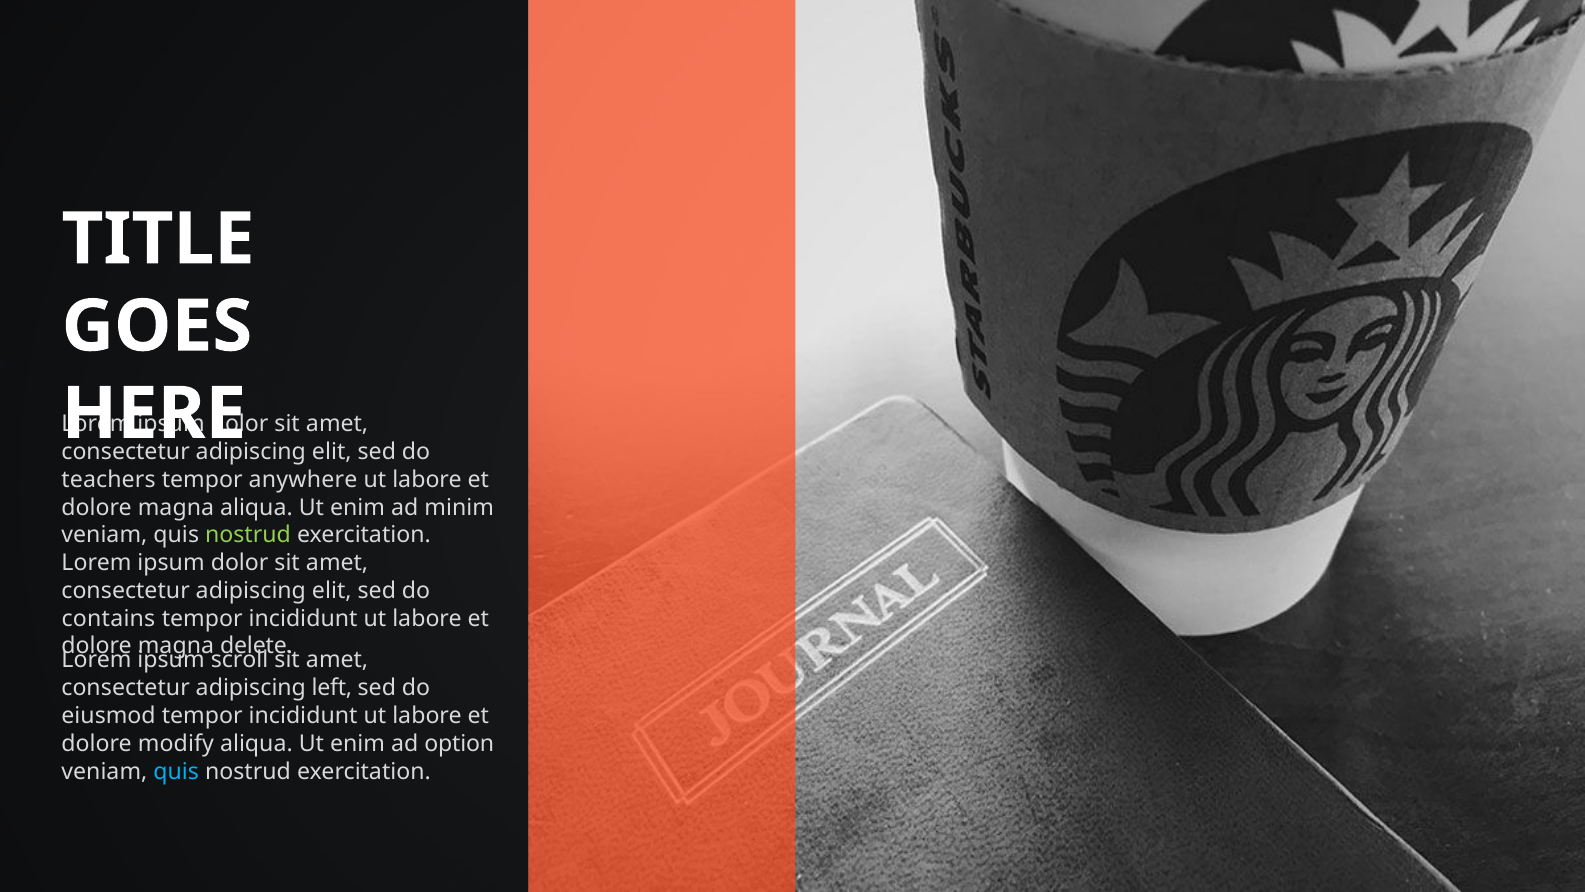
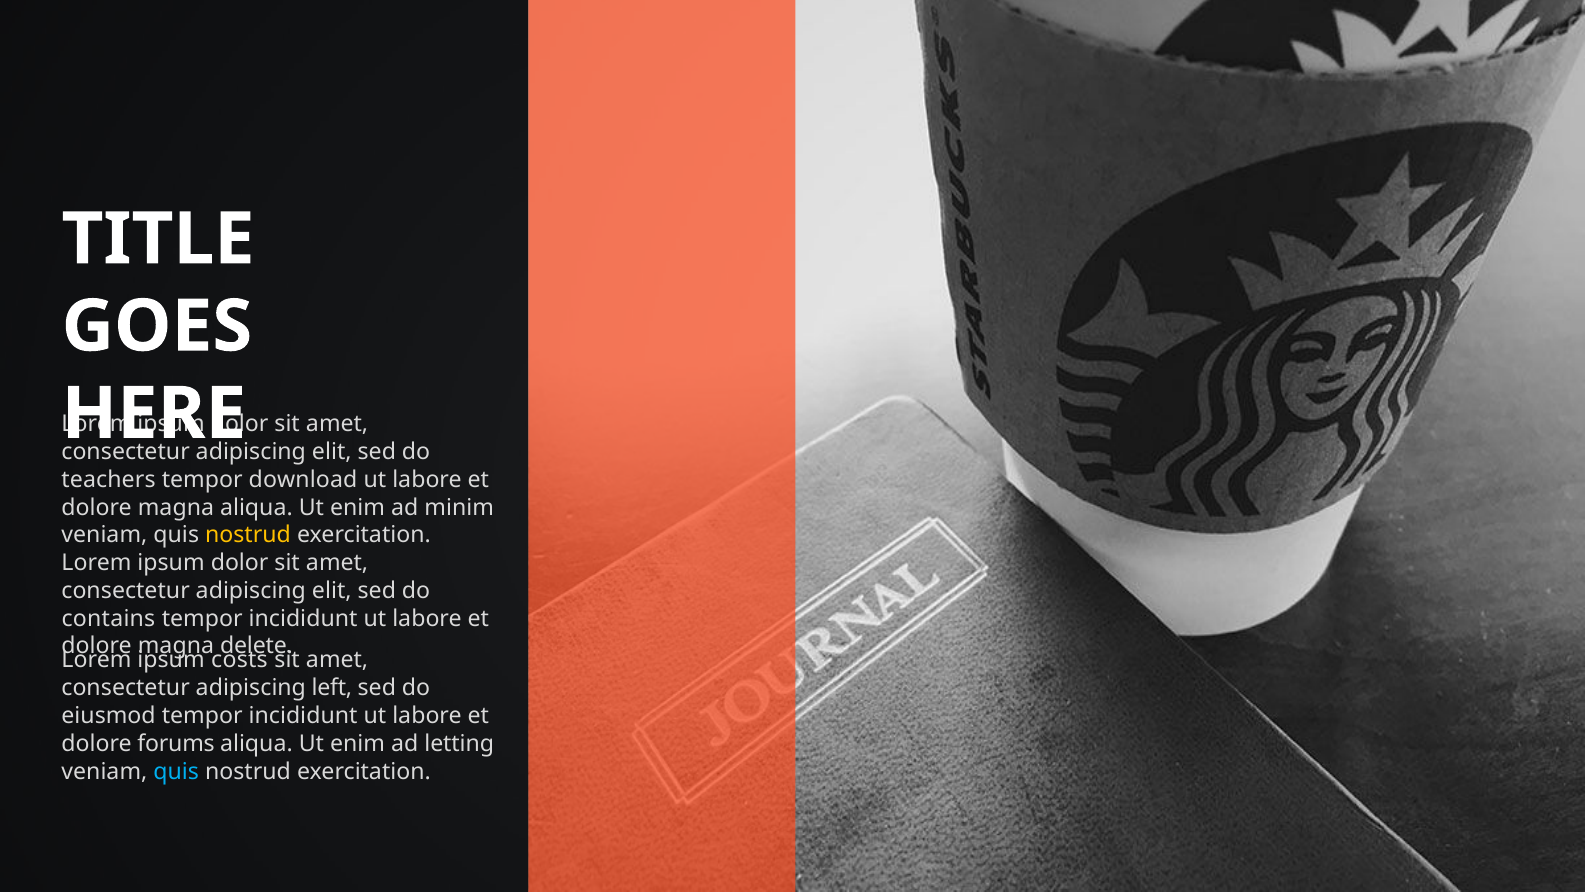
anywhere: anywhere -> download
nostrud at (248, 535) colour: light green -> yellow
scroll: scroll -> costs
modify: modify -> forums
option: option -> letting
